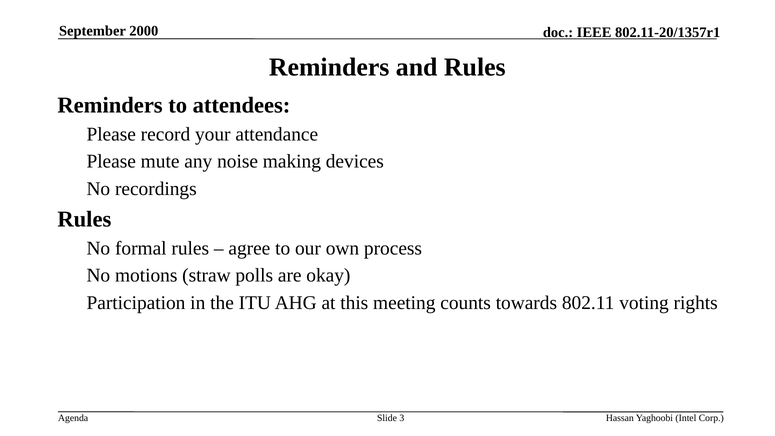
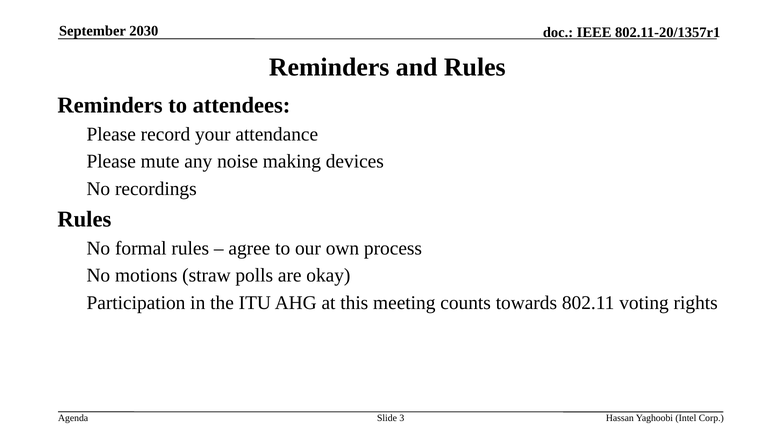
2000: 2000 -> 2030
